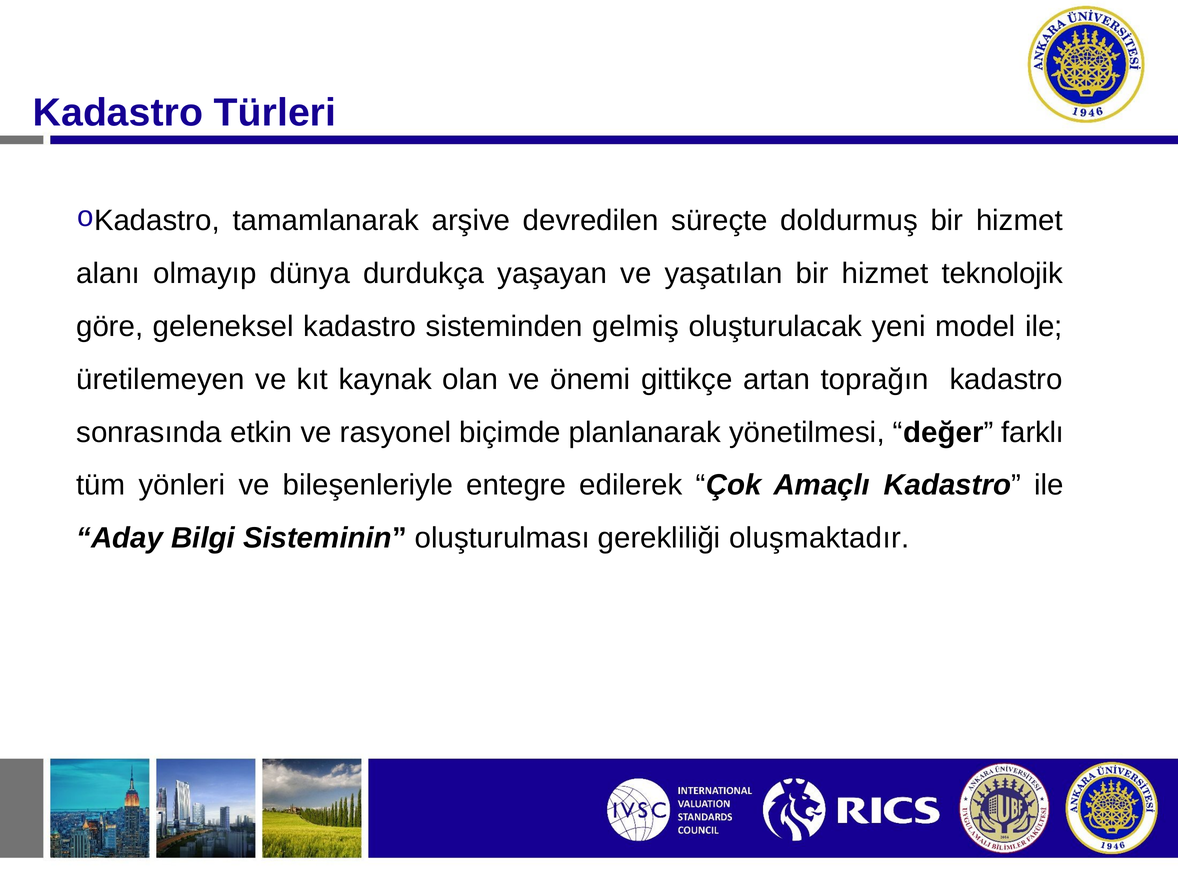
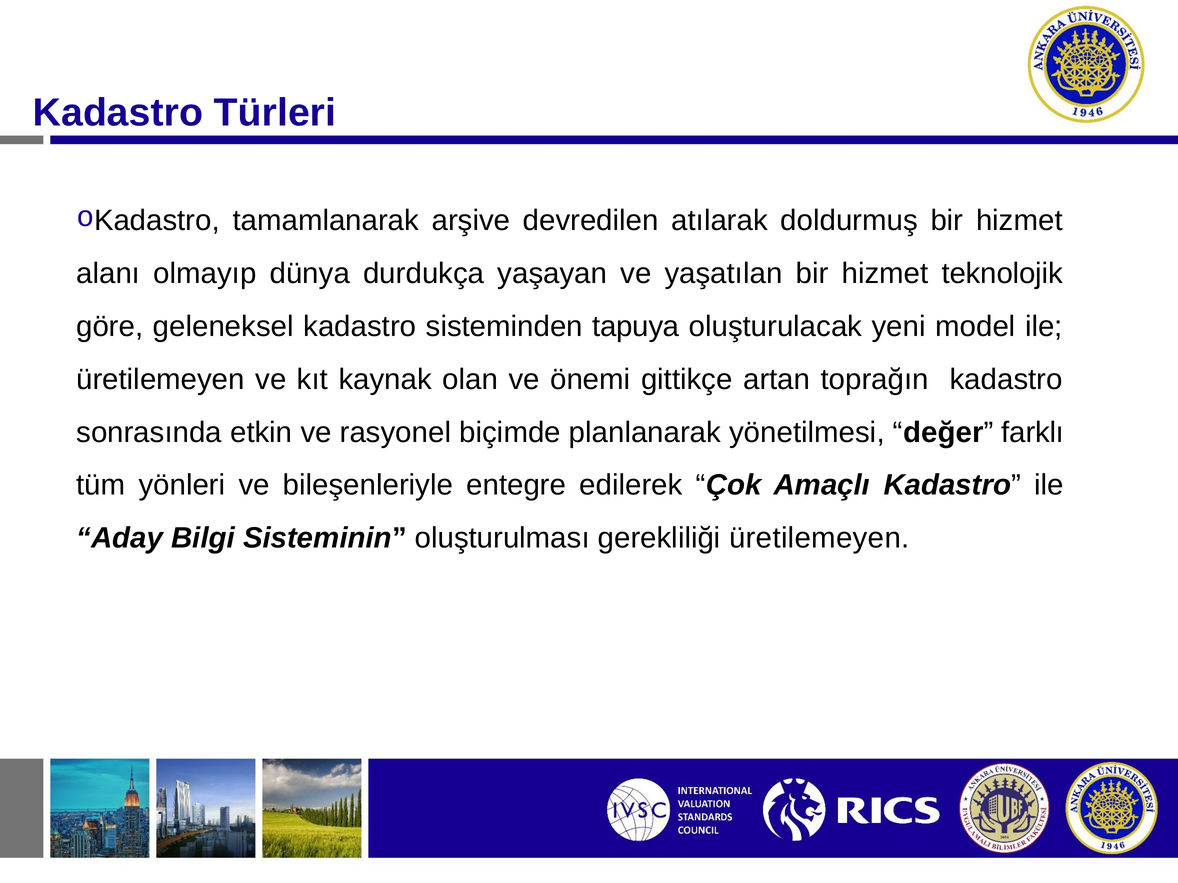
süreçte: süreçte -> atılarak
gelmiş: gelmiş -> tapuya
gerekliliği oluşmaktadır: oluşmaktadır -> üretilemeyen
